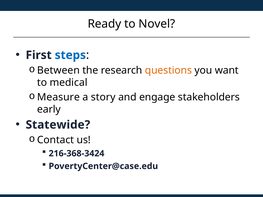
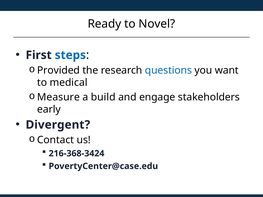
Between: Between -> Provided
questions colour: orange -> blue
story: story -> build
Statewide: Statewide -> Divergent
